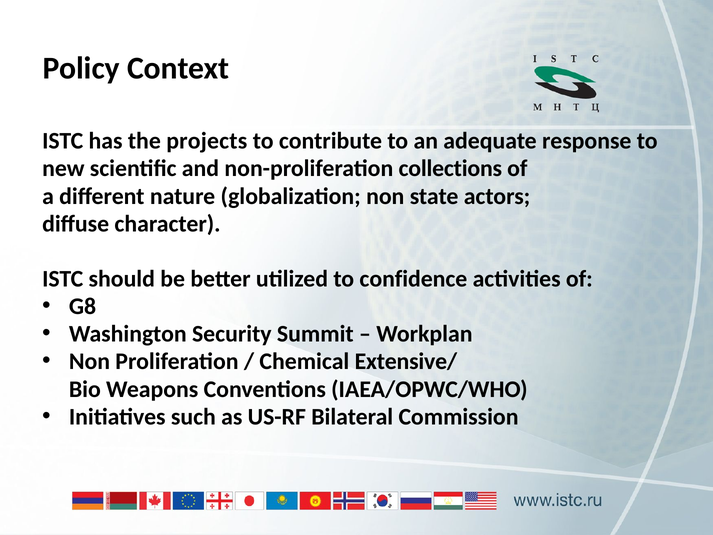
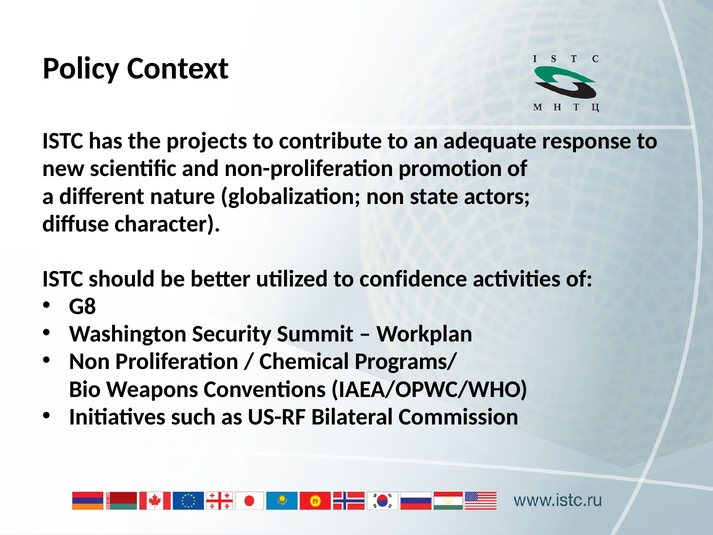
collections: collections -> promotion
Extensive/: Extensive/ -> Programs/
